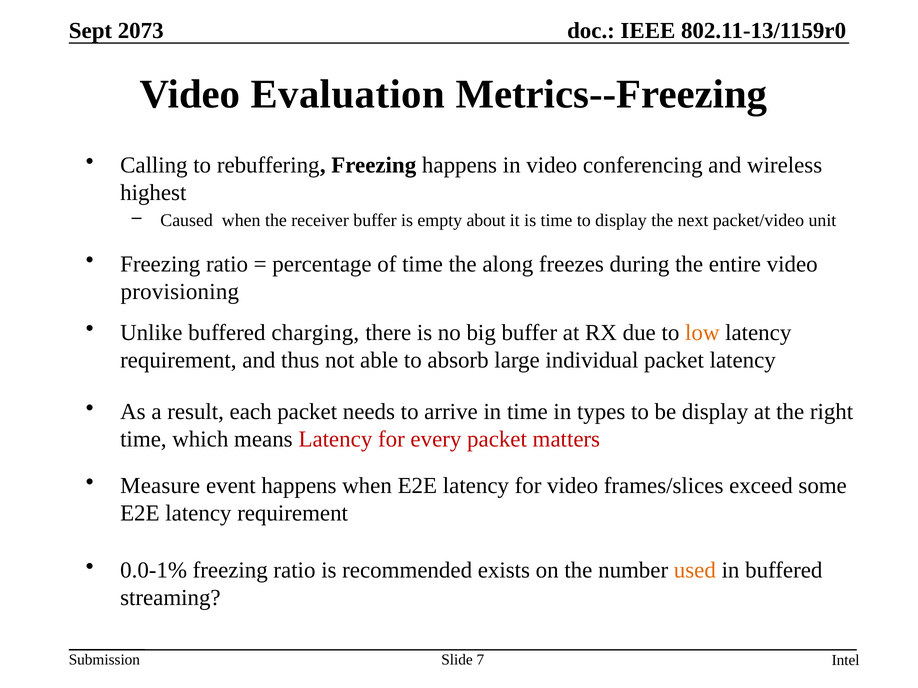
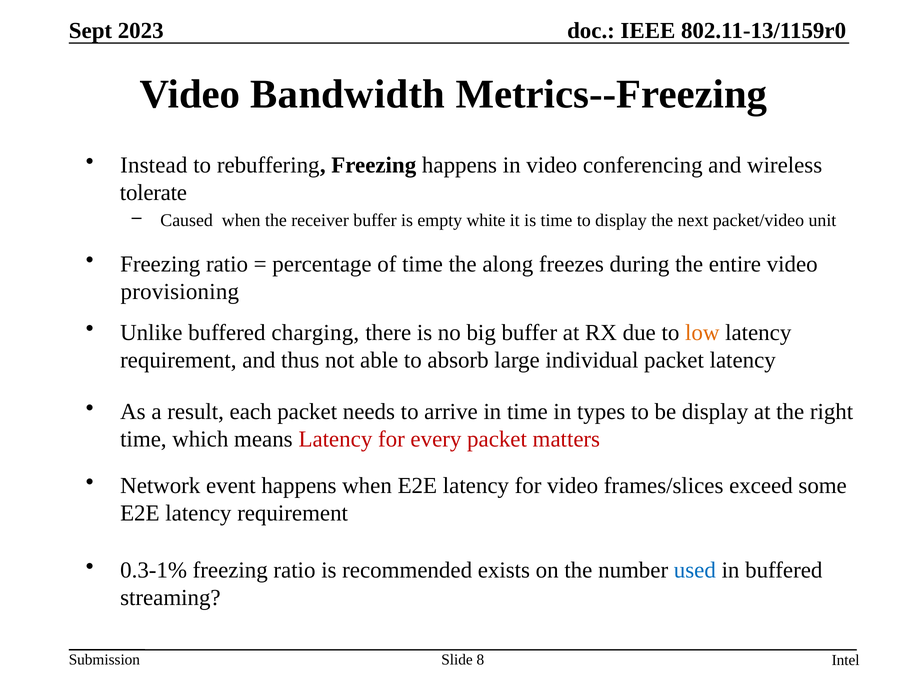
2073: 2073 -> 2023
Evaluation: Evaluation -> Bandwidth
Calling: Calling -> Instead
highest: highest -> tolerate
about: about -> white
Measure: Measure -> Network
0.0-1%: 0.0-1% -> 0.3-1%
used colour: orange -> blue
7: 7 -> 8
